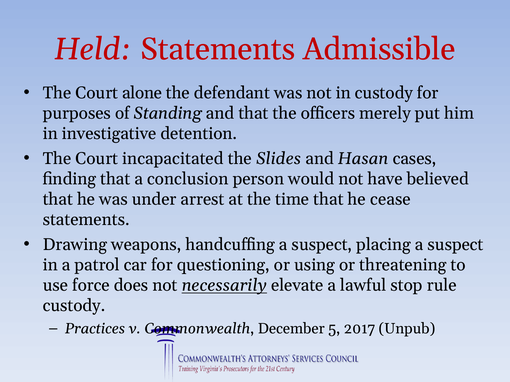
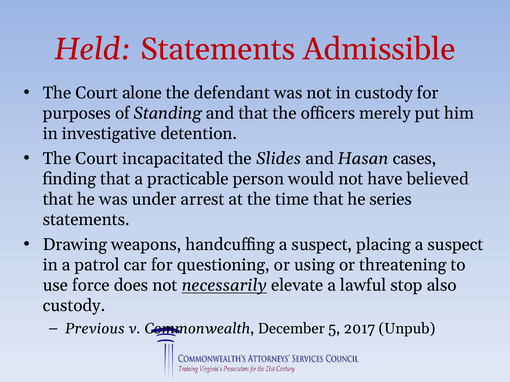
conclusion: conclusion -> practicable
cease: cease -> series
rule: rule -> also
Practices: Practices -> Previous
